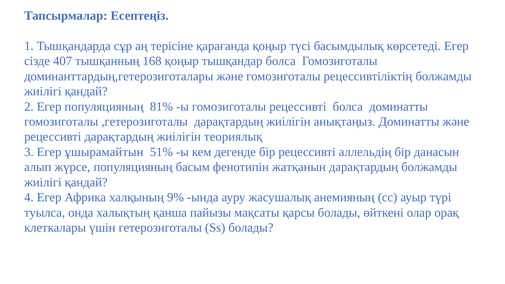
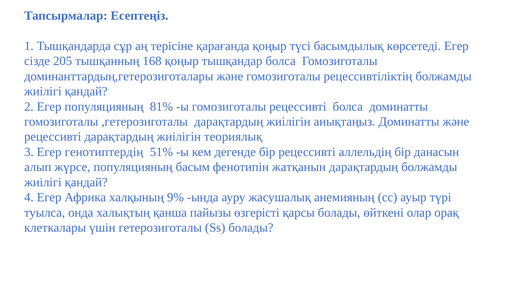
407: 407 -> 205
ұшырамайтын: ұшырамайтын -> генотиптердің
мақсаты: мақсаты -> өзгерісті
